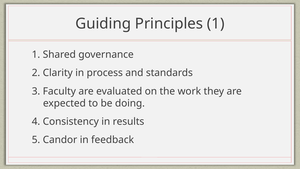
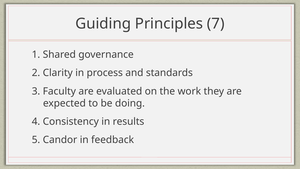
Principles 1: 1 -> 7
